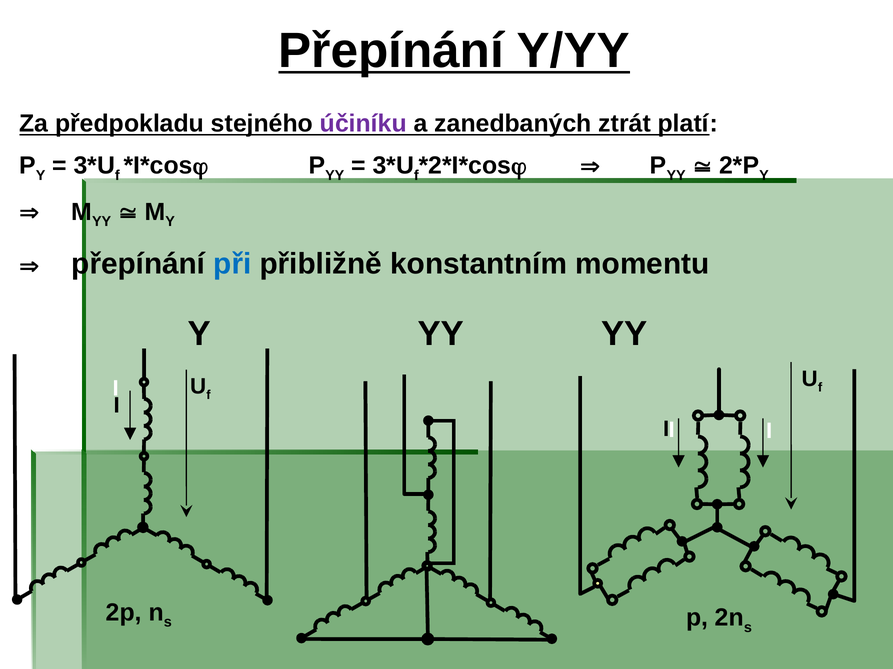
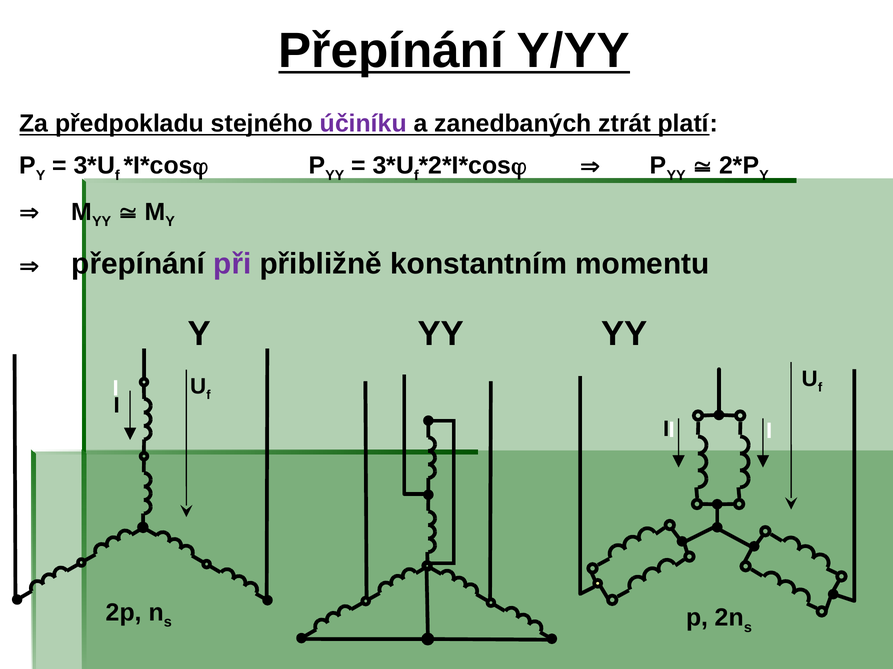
při colour: blue -> purple
